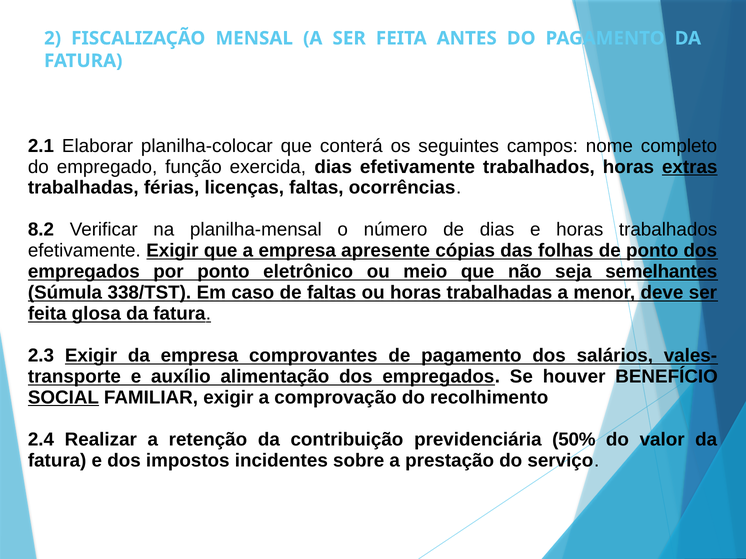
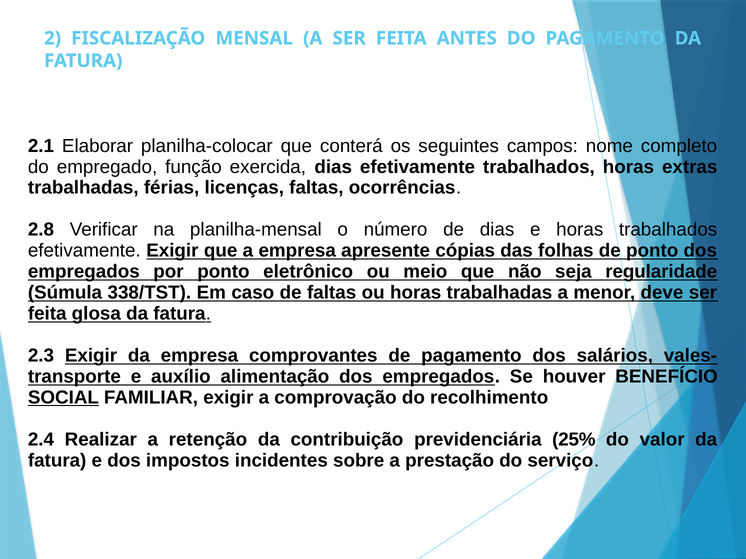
extras underline: present -> none
8.2: 8.2 -> 2.8
semelhantes: semelhantes -> regularidade
50%: 50% -> 25%
